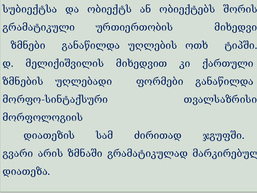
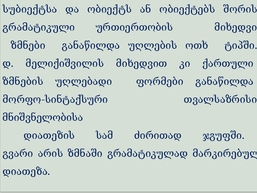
მორფოლოგიის: მორფოლოგიის -> მნიშვნელობისა
